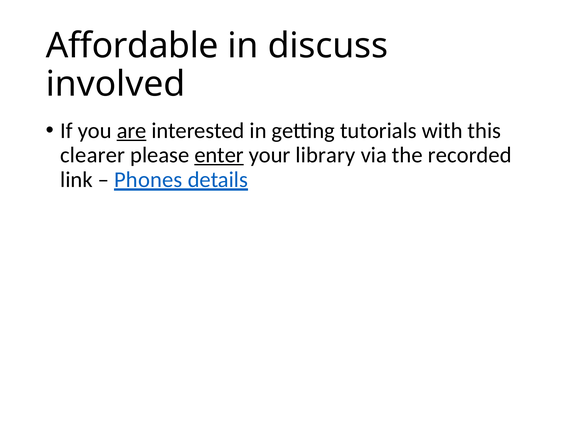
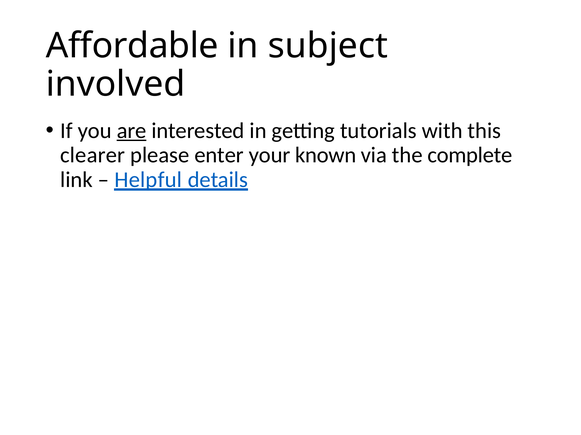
discuss: discuss -> subject
enter underline: present -> none
library: library -> known
recorded: recorded -> complete
Phones: Phones -> Helpful
